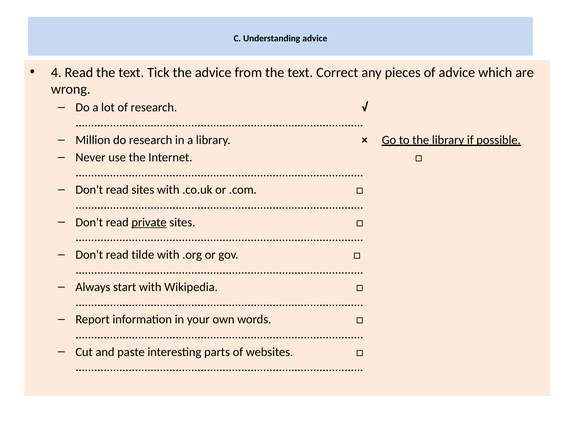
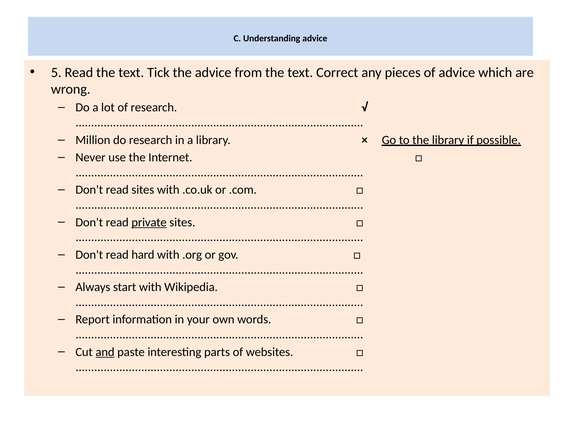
4: 4 -> 5
tilde: tilde -> hard
and underline: none -> present
